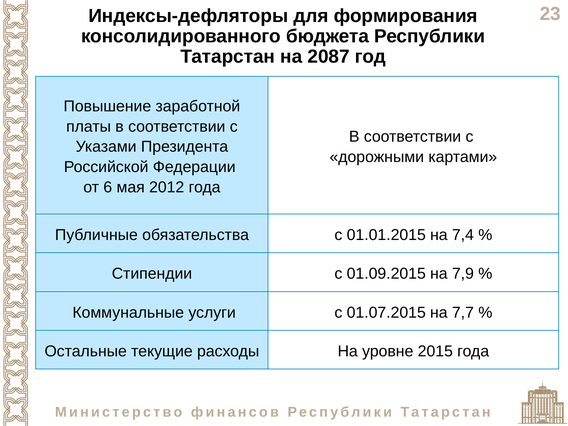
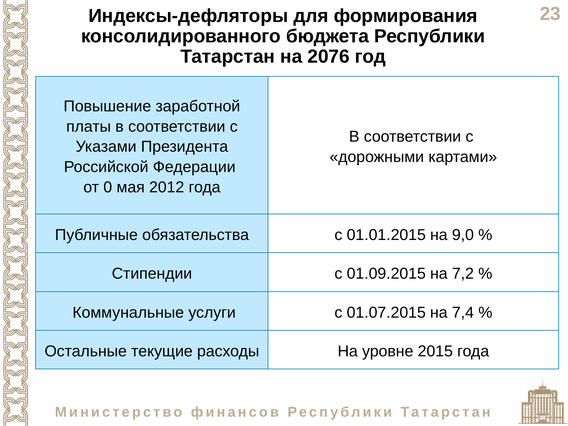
2087: 2087 -> 2076
6: 6 -> 0
7,4: 7,4 -> 9,0
7,9: 7,9 -> 7,2
7,7: 7,7 -> 7,4
